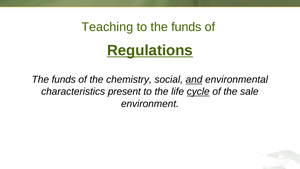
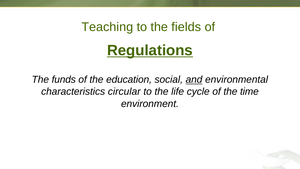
to the funds: funds -> fields
chemistry: chemistry -> education
present: present -> circular
cycle underline: present -> none
sale: sale -> time
